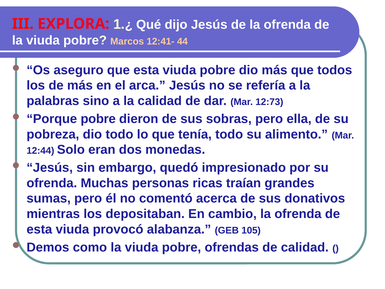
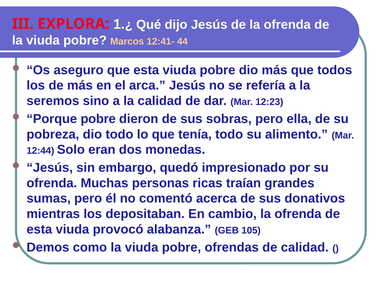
palabras: palabras -> seremos
12:73: 12:73 -> 12:23
